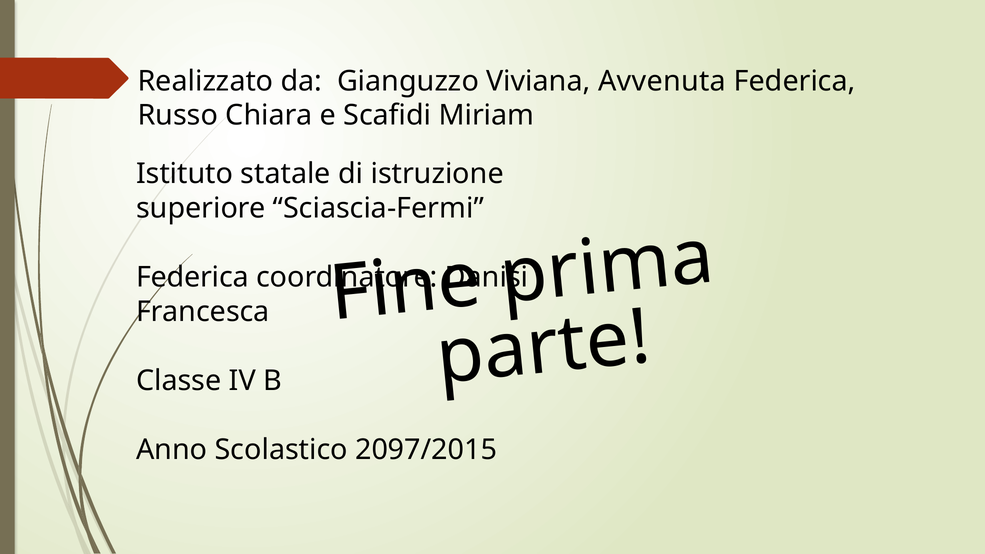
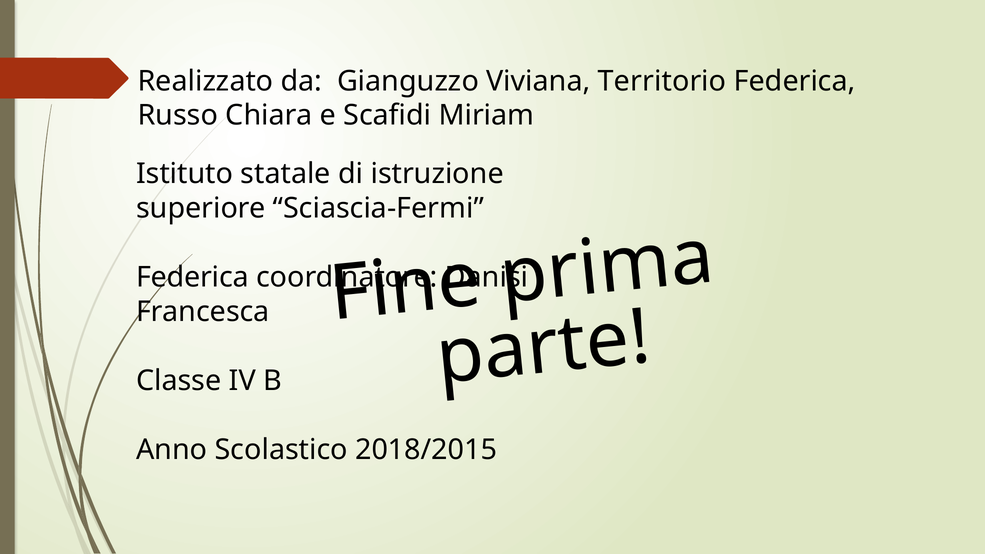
Avvenuta: Avvenuta -> Territorio
2097/2015: 2097/2015 -> 2018/2015
